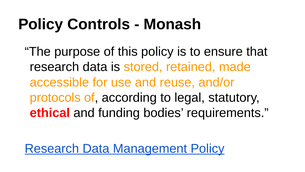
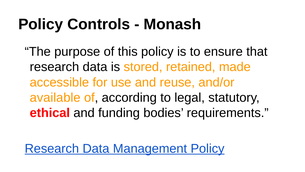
protocols: protocols -> available
